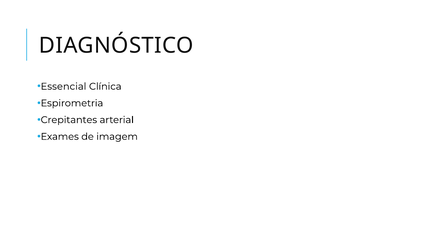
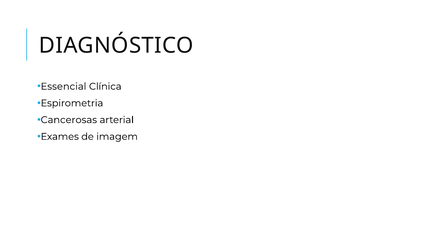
Crepitantes: Crepitantes -> Cancerosas
